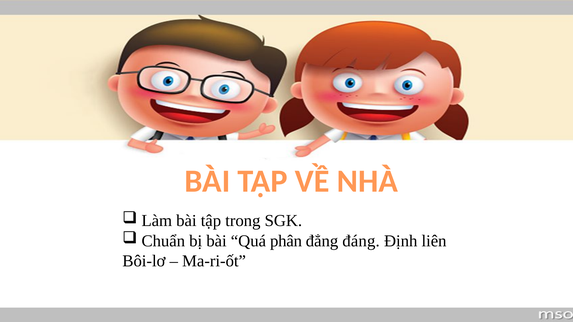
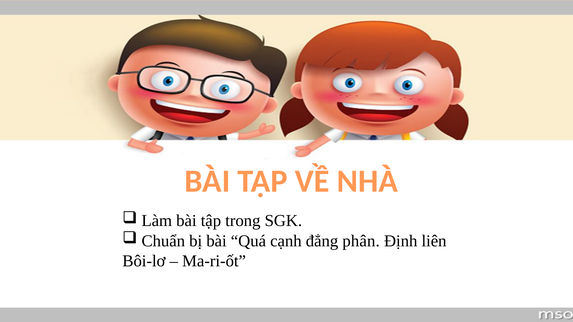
phân: phân -> cạnh
đáng: đáng -> phân
